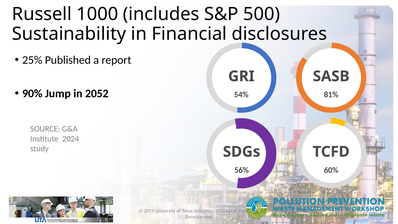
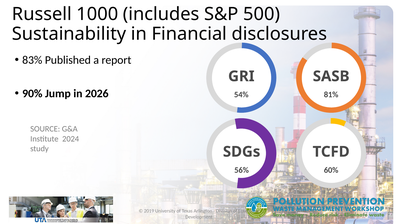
25%: 25% -> 83%
2052: 2052 -> 2026
